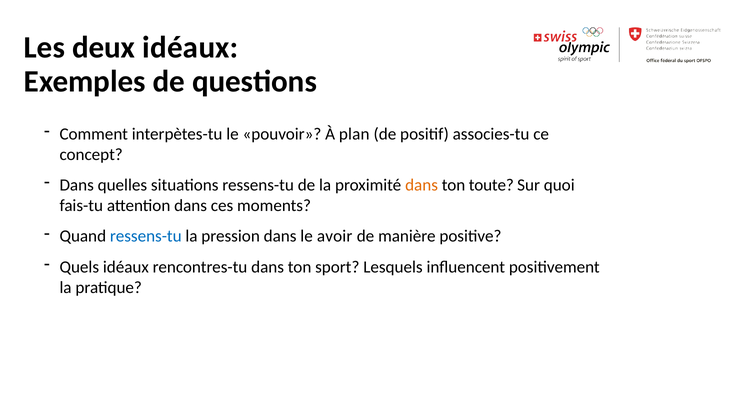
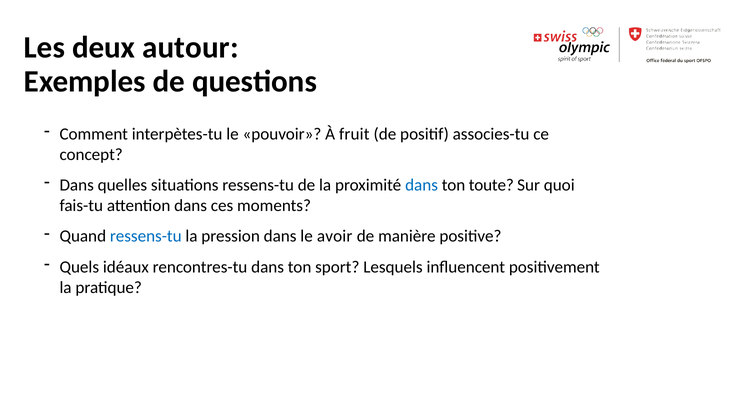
deux idéaux: idéaux -> autour
plan: plan -> fruit
dans at (422, 185) colour: orange -> blue
